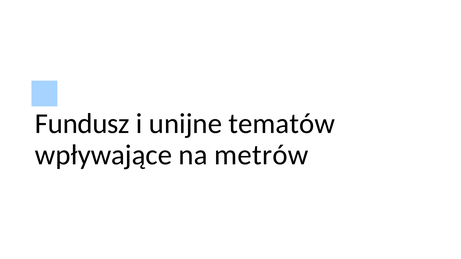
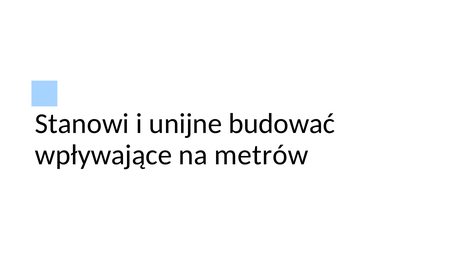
Fundusz: Fundusz -> Stanowi
tematów: tematów -> budować
